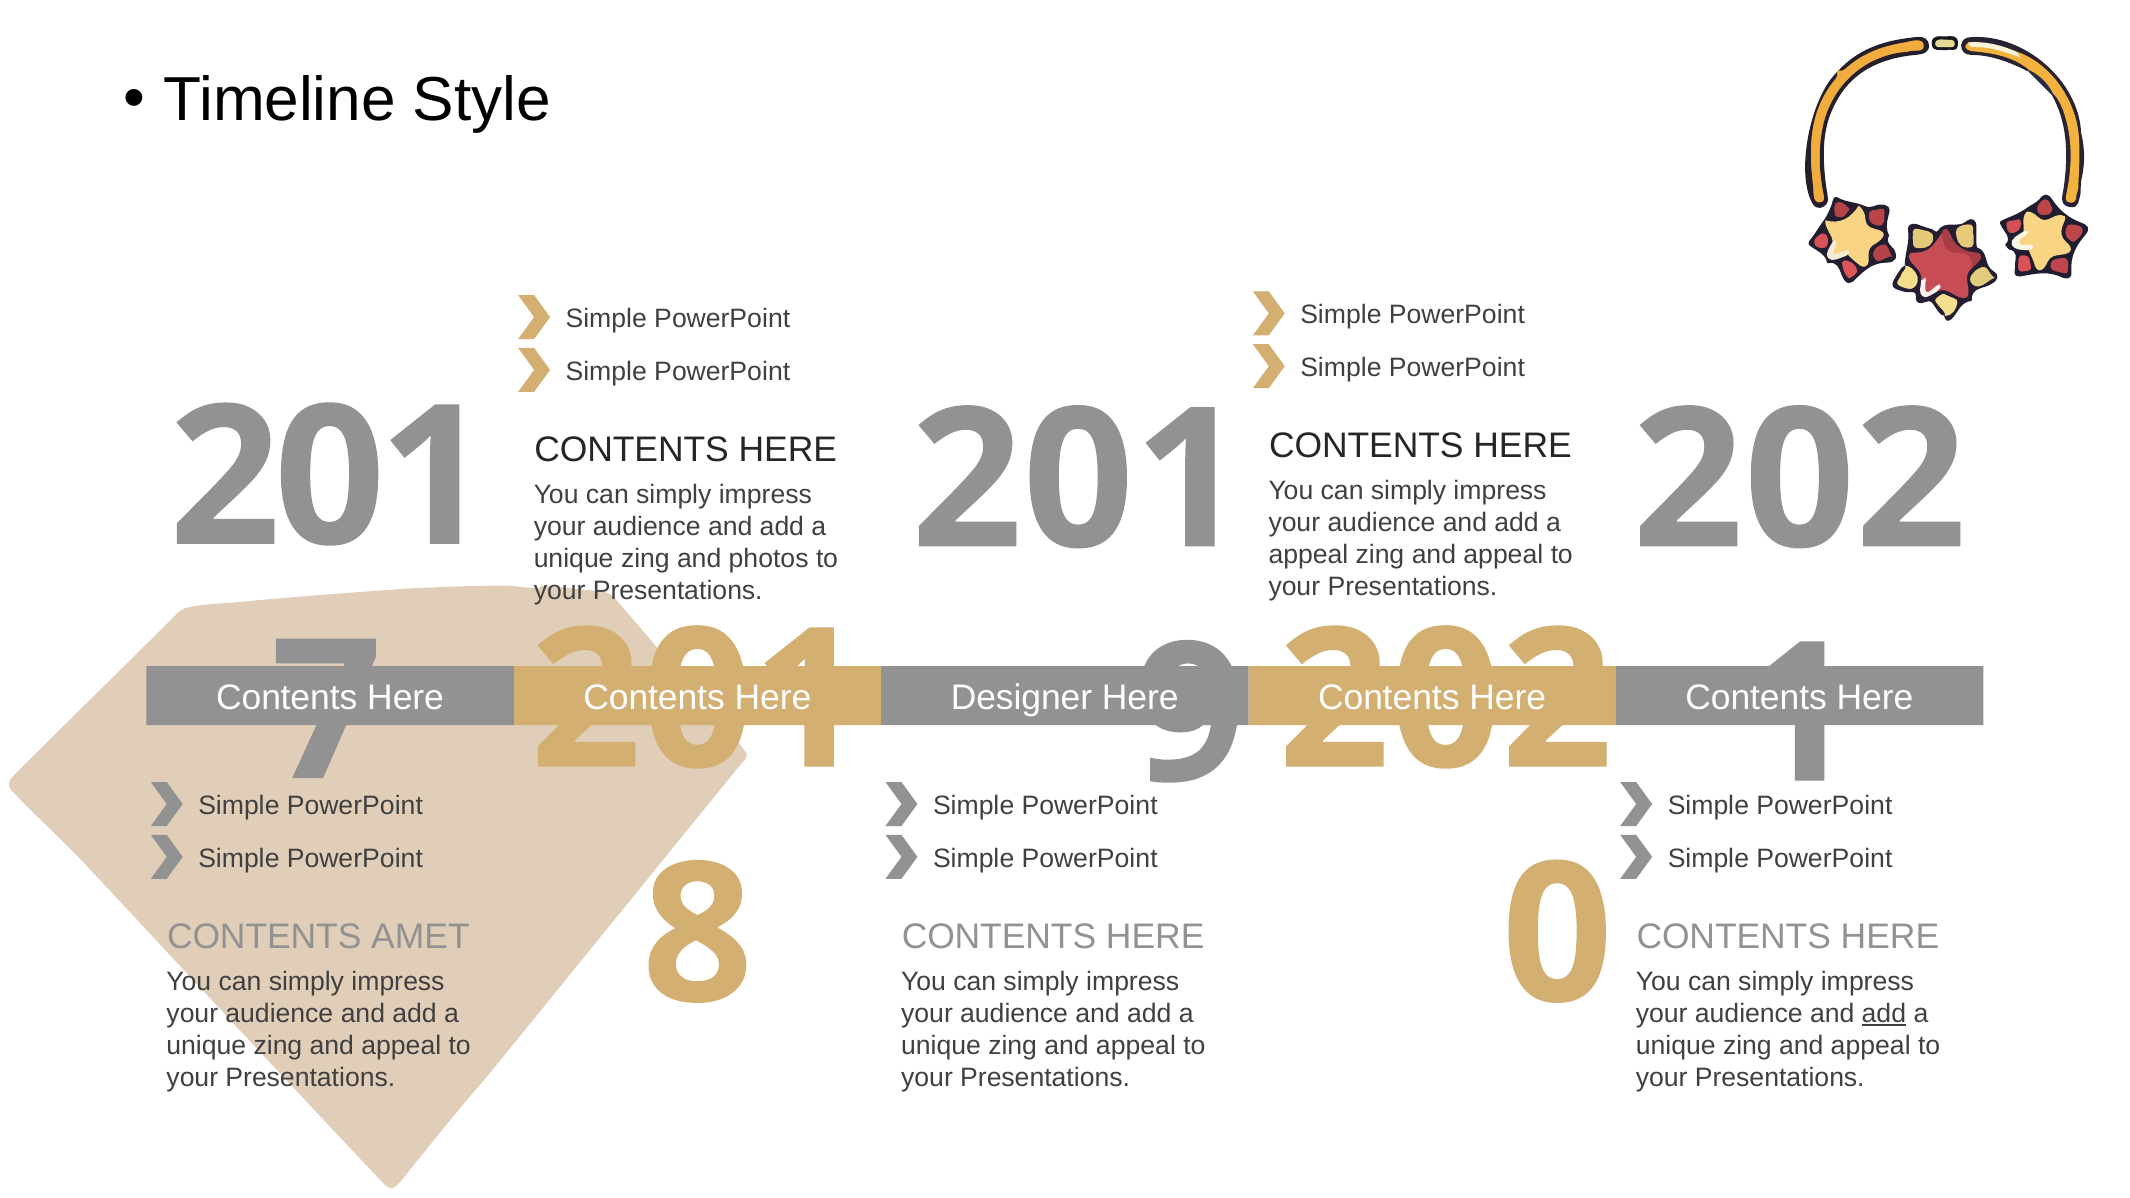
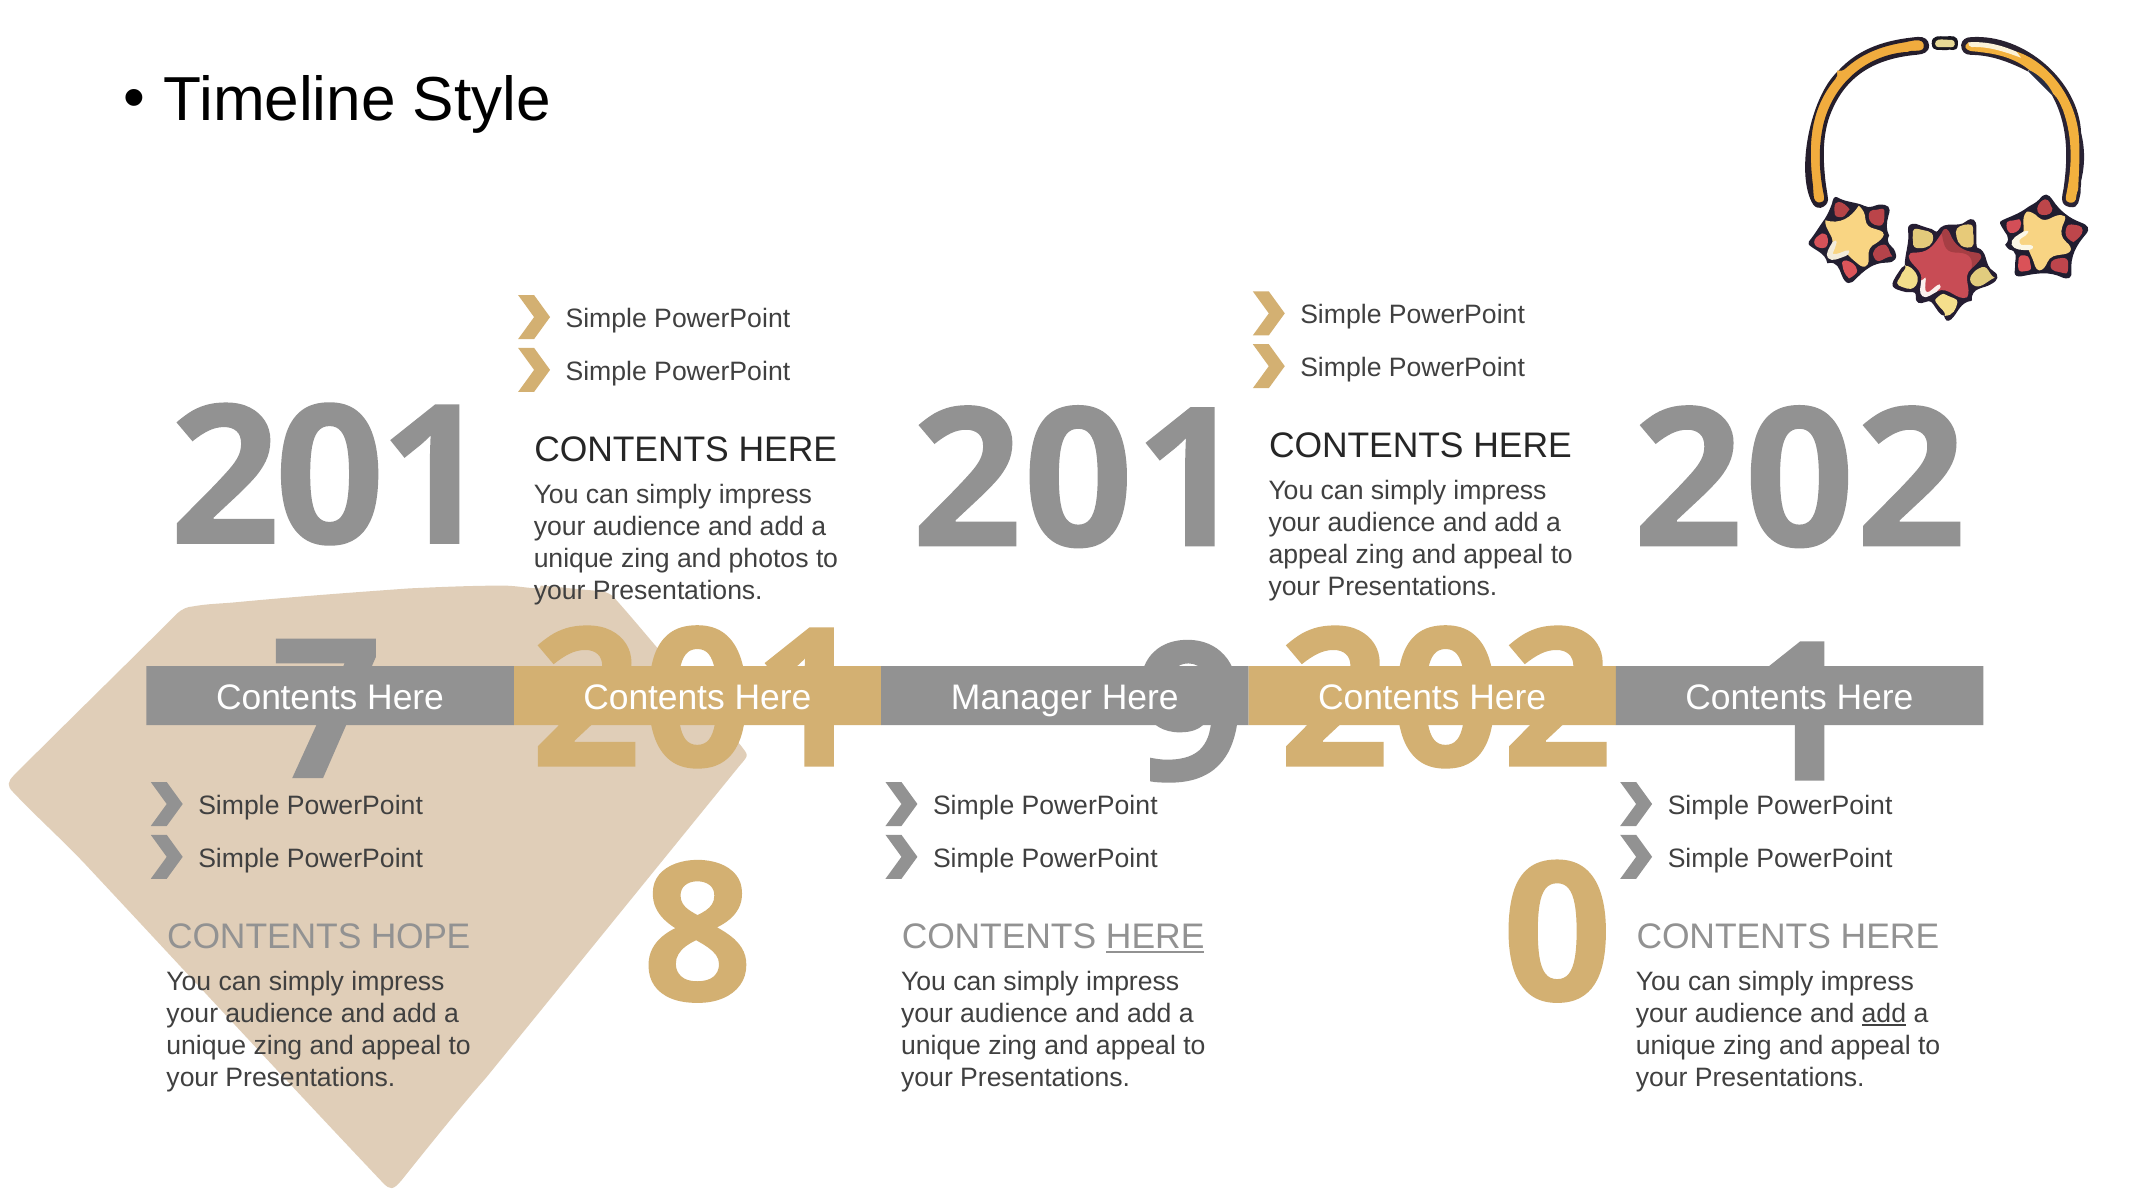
Designer: Designer -> Manager
AMET: AMET -> HOPE
HERE at (1155, 936) underline: none -> present
